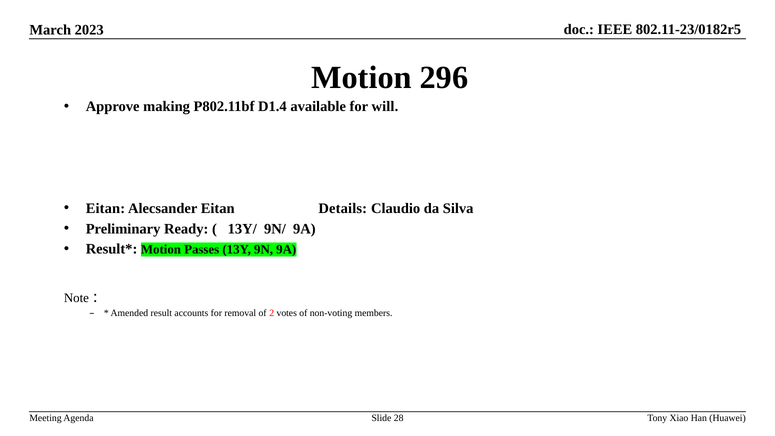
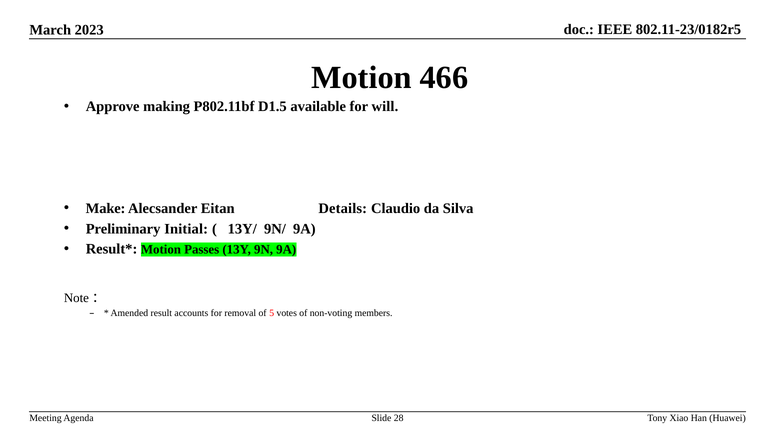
296: 296 -> 466
D1.4: D1.4 -> D1.5
Eitan at (105, 208): Eitan -> Make
Ready: Ready -> Initial
2: 2 -> 5
